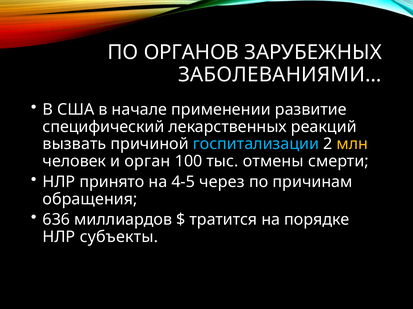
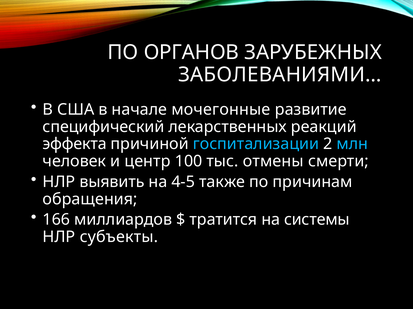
применении: применении -> мочегонные
вызвать: вызвать -> эффекта
млн colour: yellow -> light blue
орган: орган -> центр
принято: принято -> выявить
через: через -> также
636: 636 -> 166
порядке: порядке -> системы
